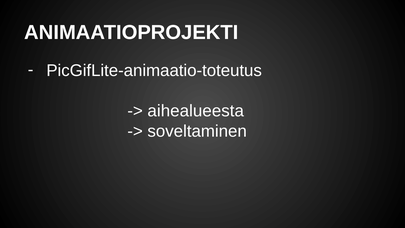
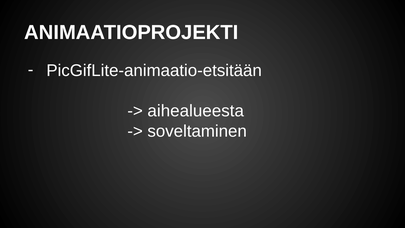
PicGifLite-animaatio-toteutus: PicGifLite-animaatio-toteutus -> PicGifLite-animaatio-etsitään
